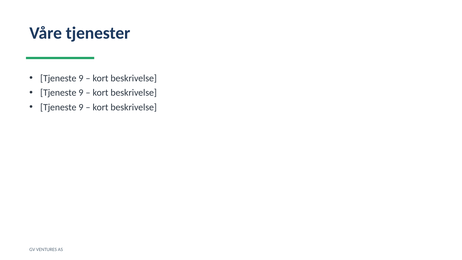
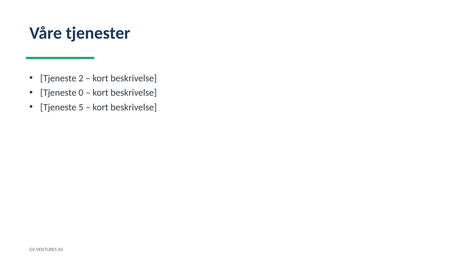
9 at (81, 78): 9 -> 2
9 at (81, 93): 9 -> 0
9 at (81, 107): 9 -> 5
